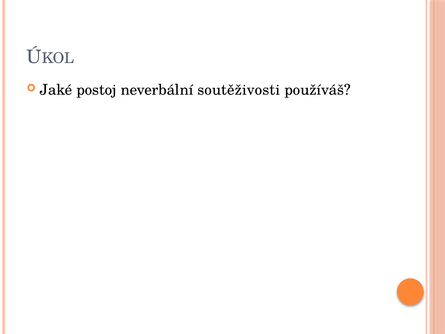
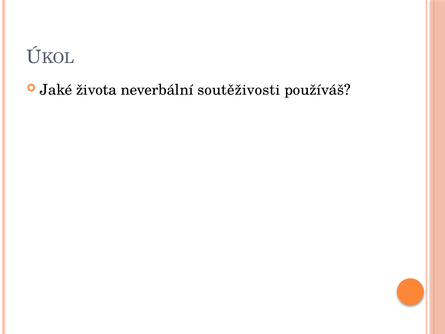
postoj: postoj -> života
